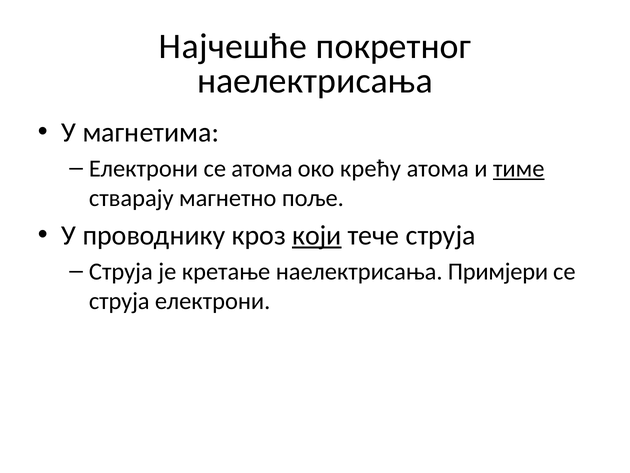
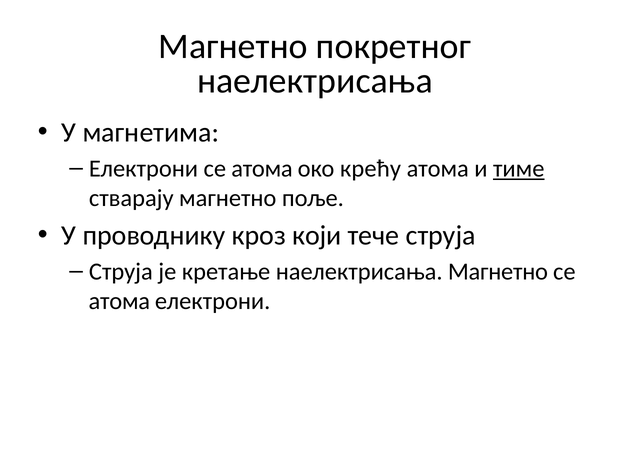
Најчешће at (233, 46): Најчешће -> Магнетно
који underline: present -> none
наелектрисања Примјери: Примјери -> Магнетно
струја at (119, 301): струја -> атома
